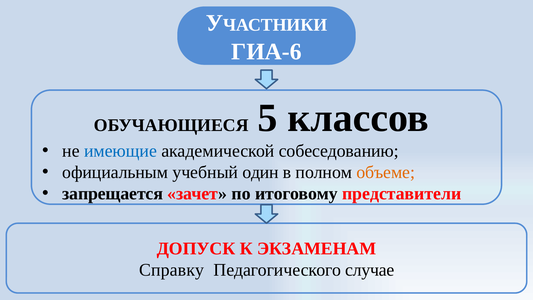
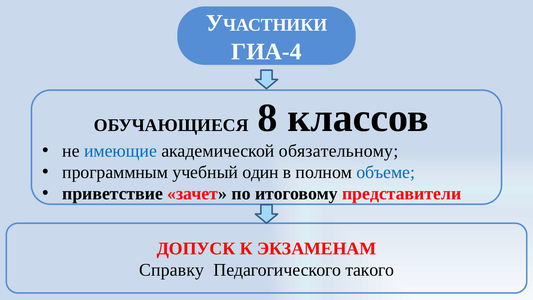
ГИА-6: ГИА-6 -> ГИА-4
5: 5 -> 8
собеседованию: собеседованию -> обязательному
официальным: официальным -> программным
объеме colour: orange -> blue
запрещается: запрещается -> приветствие
случае: случае -> такого
